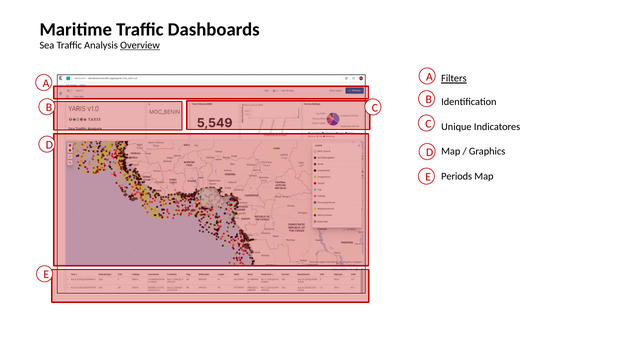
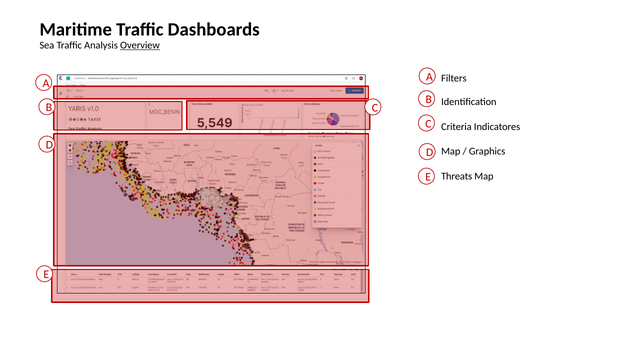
Filters underline: present -> none
Unique: Unique -> Criteria
Periods: Periods -> Threats
